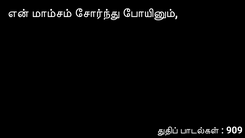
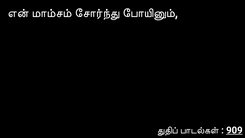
909 underline: none -> present
